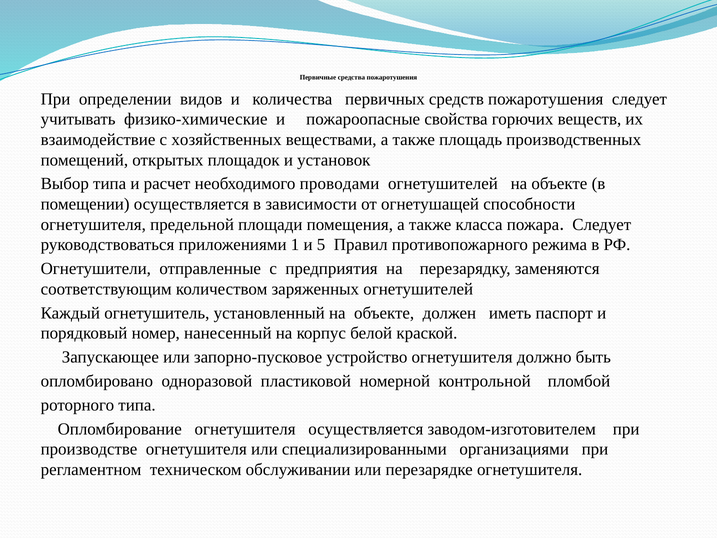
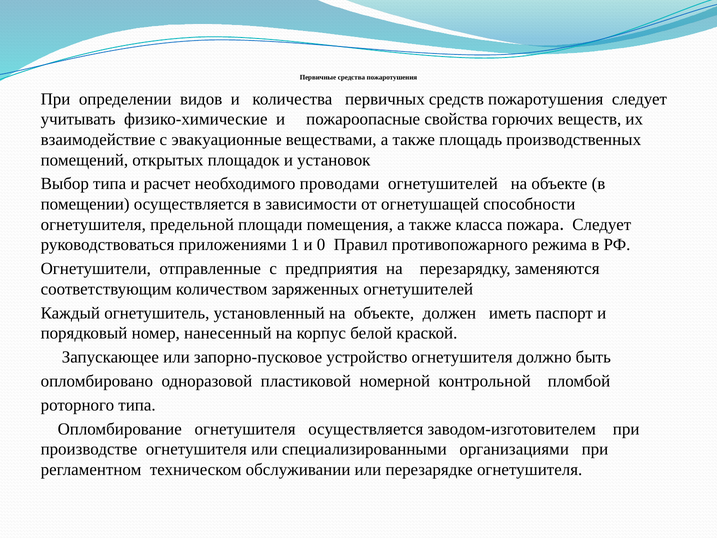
хозяйственных: хозяйственных -> эвакуационные
5: 5 -> 0
